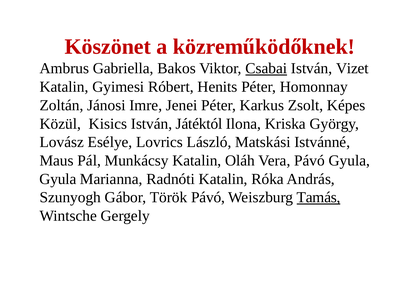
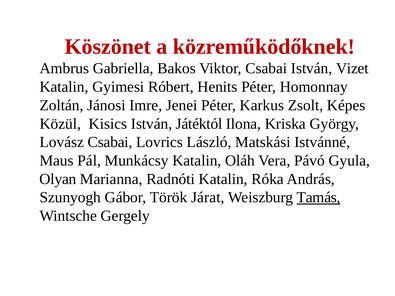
Csabai at (266, 68) underline: present -> none
Lovász Esélye: Esélye -> Csabai
Gyula at (58, 179): Gyula -> Olyan
Török Pávó: Pávó -> Járat
